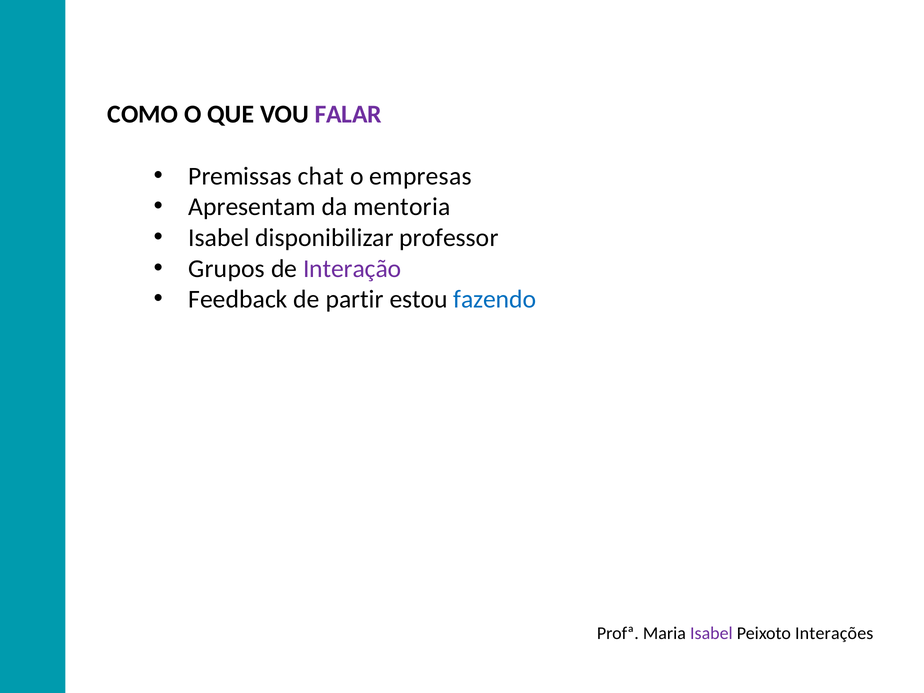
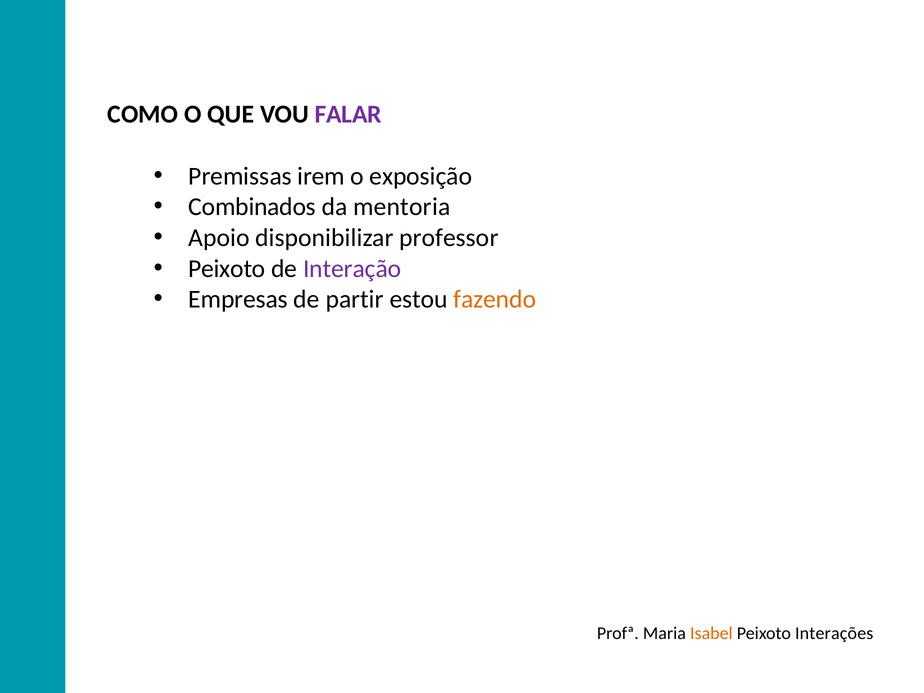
chat: chat -> irem
empresas: empresas -> exposição
Apresentam: Apresentam -> Combinados
Isabel at (219, 238): Isabel -> Apoio
Grupos at (227, 269): Grupos -> Peixoto
Feedback: Feedback -> Empresas
fazendo colour: blue -> orange
Isabel at (711, 633) colour: purple -> orange
